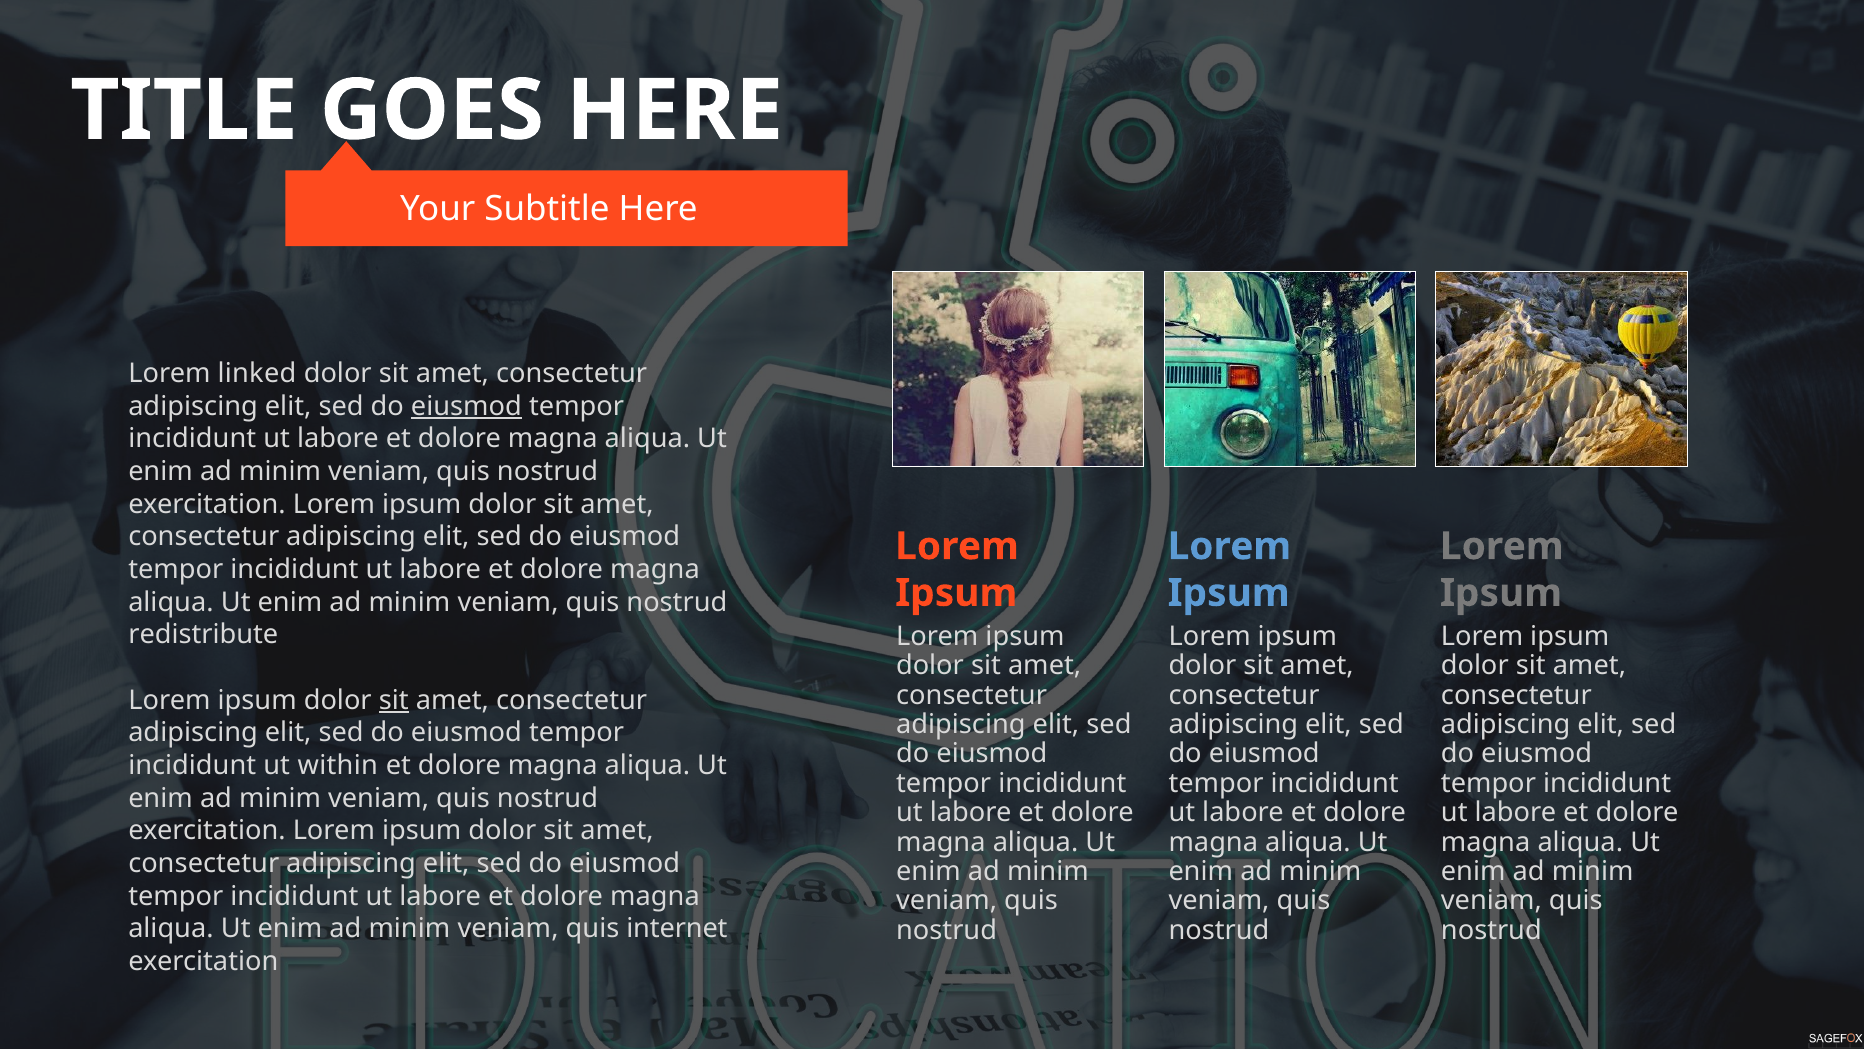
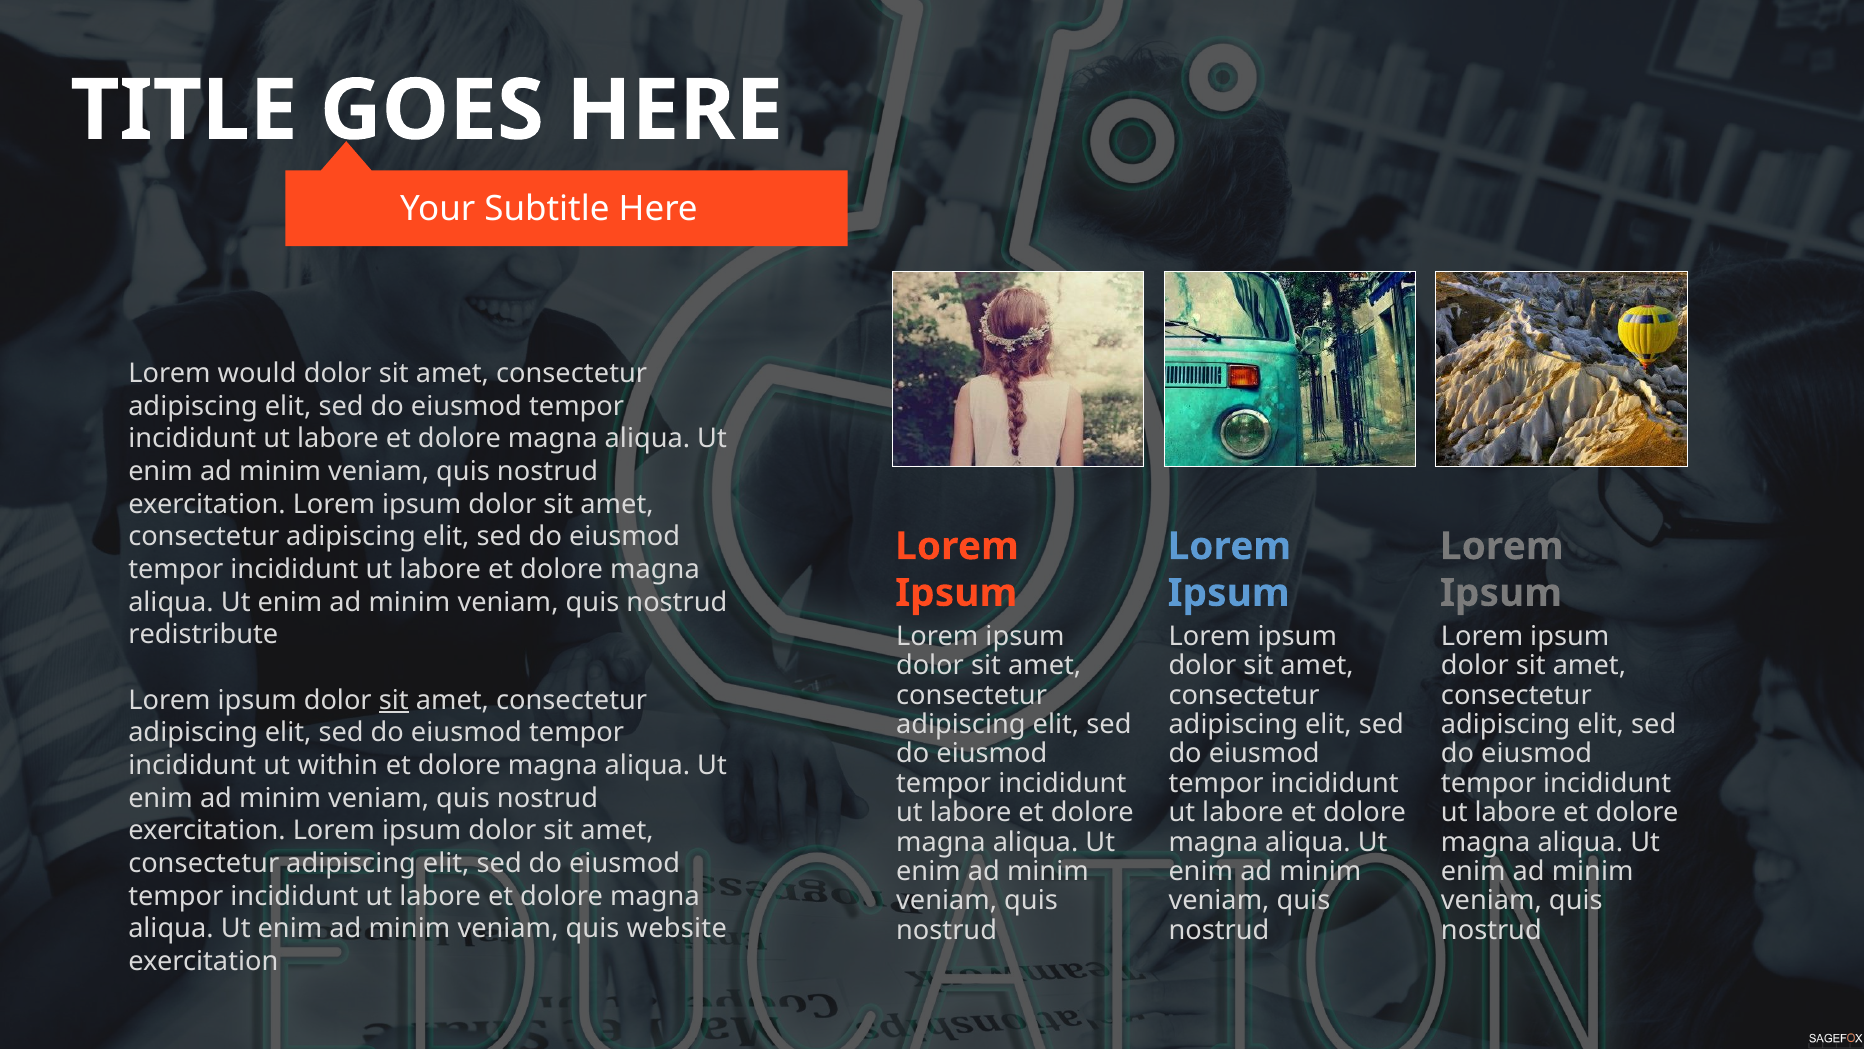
linked: linked -> would
eiusmod at (466, 406) underline: present -> none
internet: internet -> website
